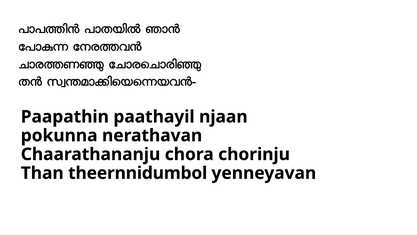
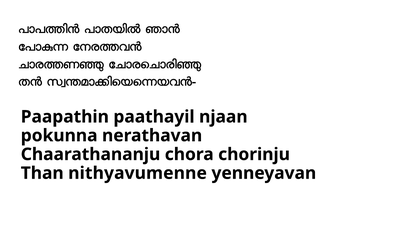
theernnidumbol: theernnidumbol -> nithyavumenne
